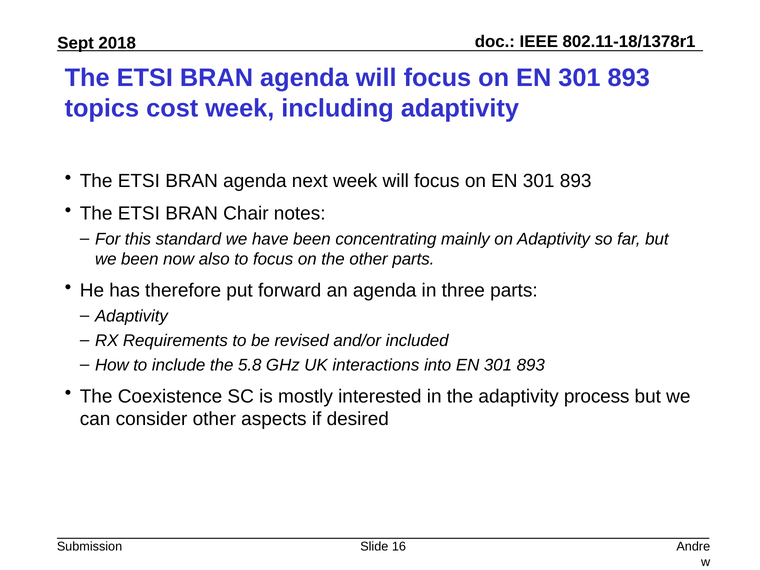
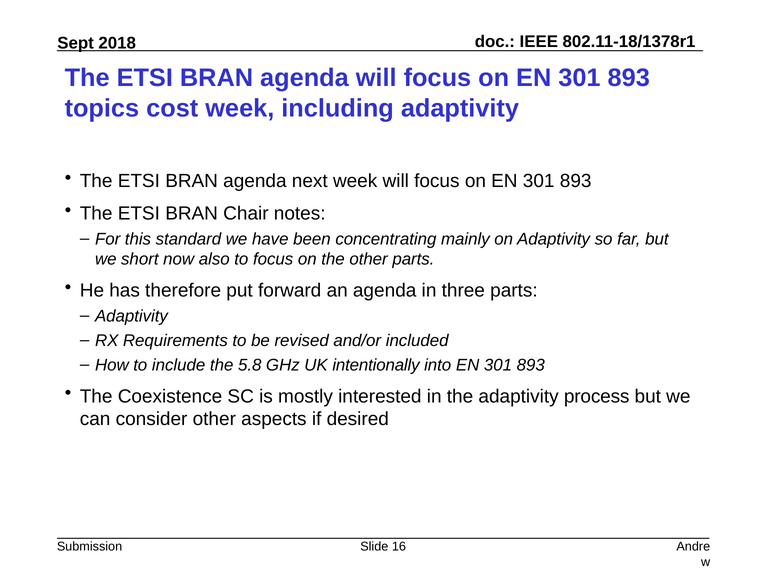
we been: been -> short
interactions: interactions -> intentionally
